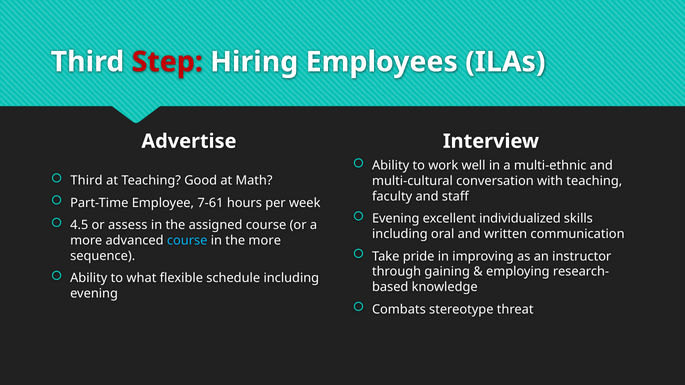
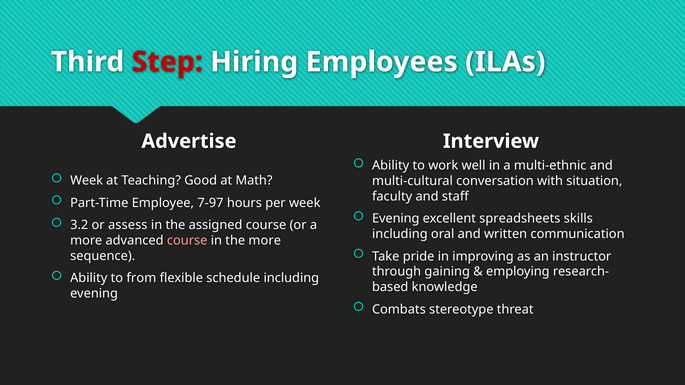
Third at (86, 181): Third -> Week
with teaching: teaching -> situation
7-61: 7-61 -> 7-97
individualized: individualized -> spreadsheets
4.5: 4.5 -> 3.2
course at (187, 241) colour: light blue -> pink
what: what -> from
